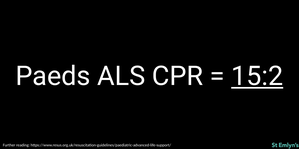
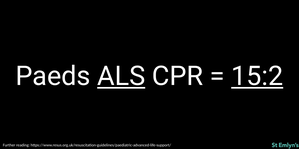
ALS underline: none -> present
